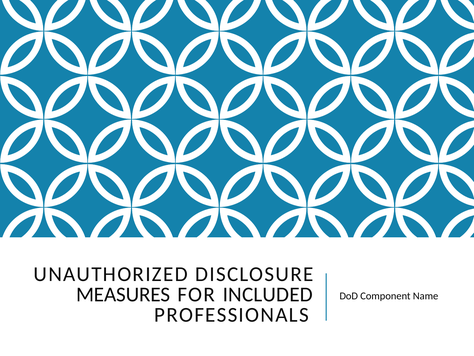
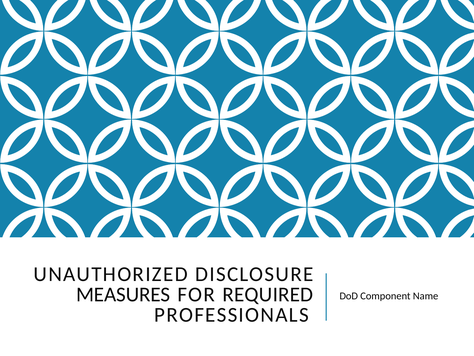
INCLUDED: INCLUDED -> REQUIRED
